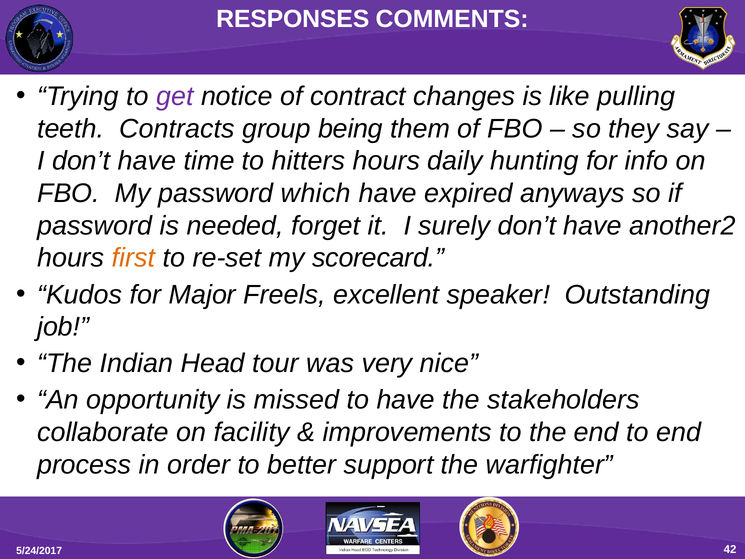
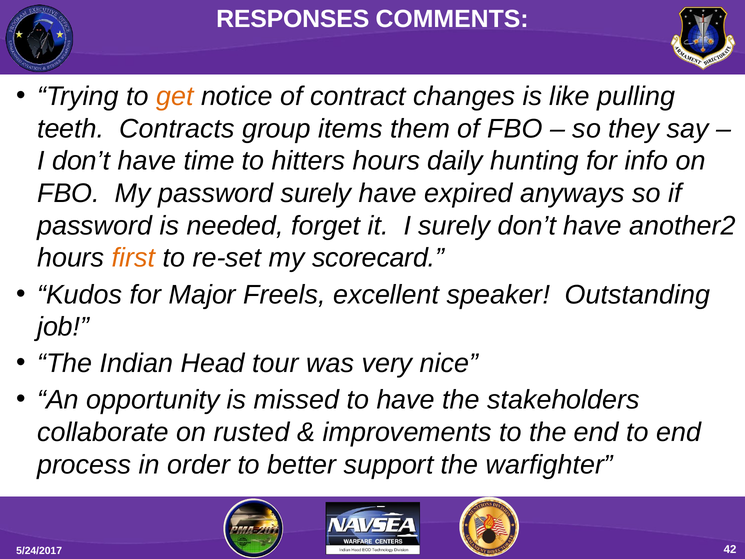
get colour: purple -> orange
being: being -> items
password which: which -> surely
facility: facility -> rusted
